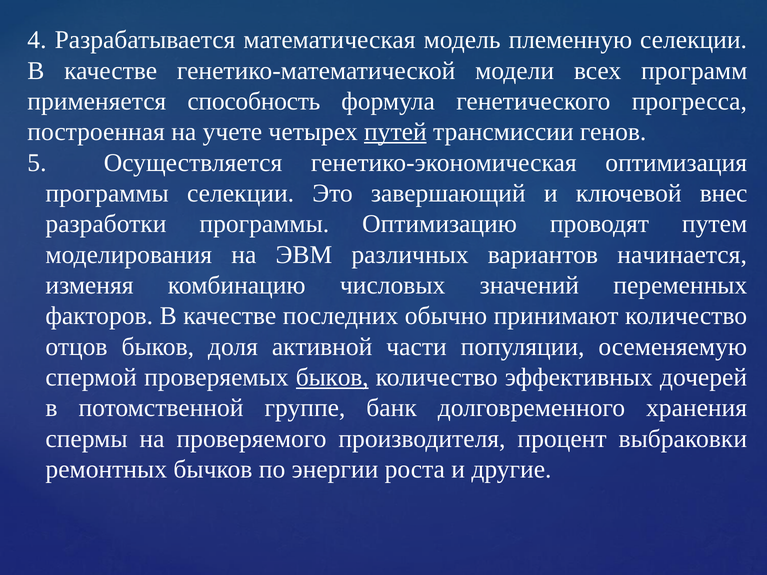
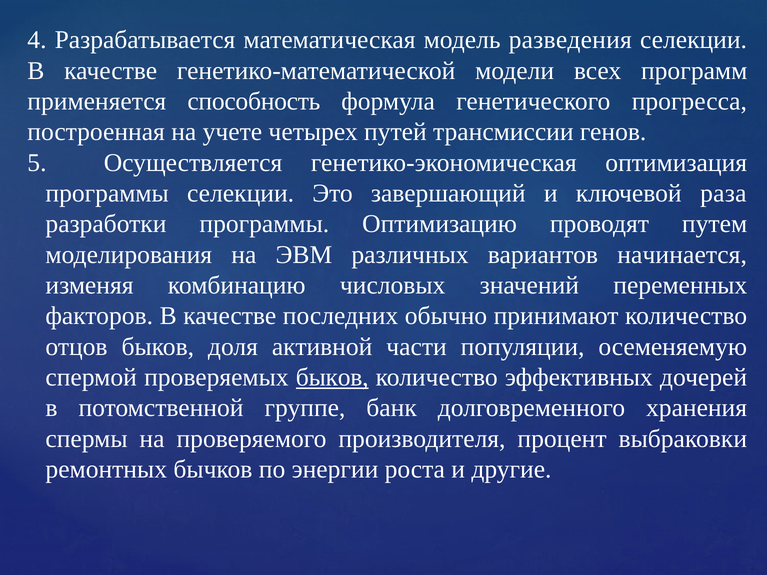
племенную: племенную -> разведения
путей underline: present -> none
внес: внес -> раза
